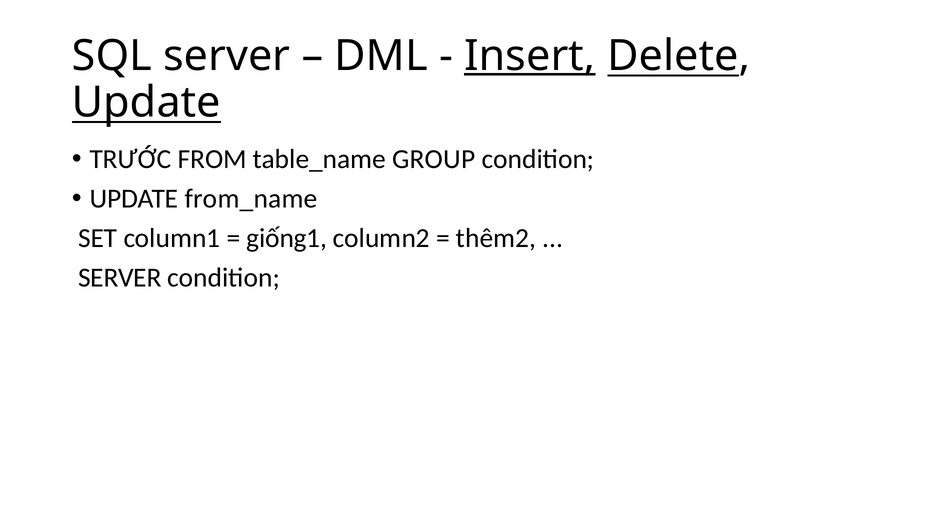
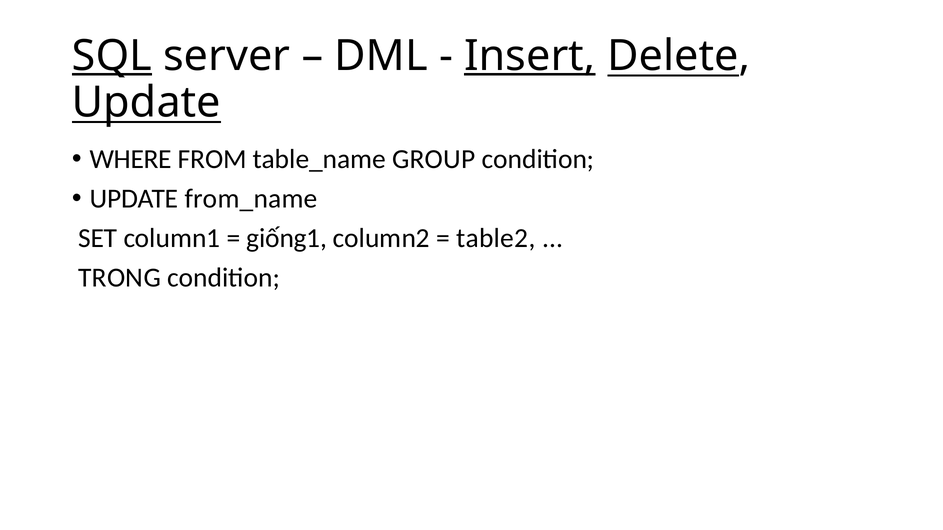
SQL underline: none -> present
TRƯỚC: TRƯỚC -> WHERE
thêm2: thêm2 -> table2
SERVER at (120, 278): SERVER -> TRONG
